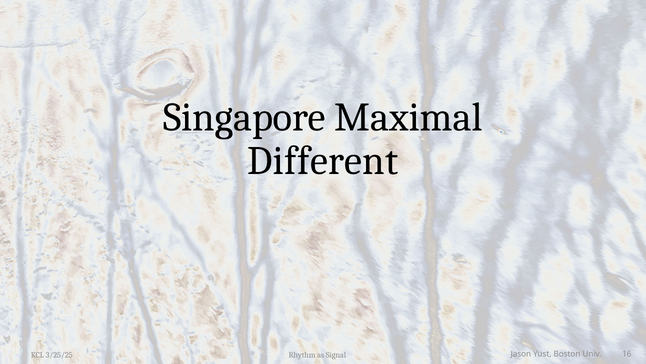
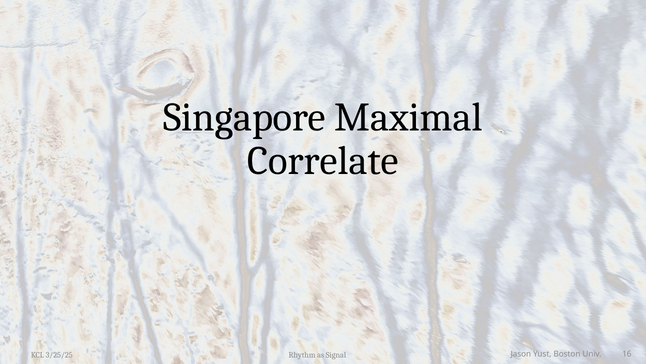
Different: Different -> Correlate
